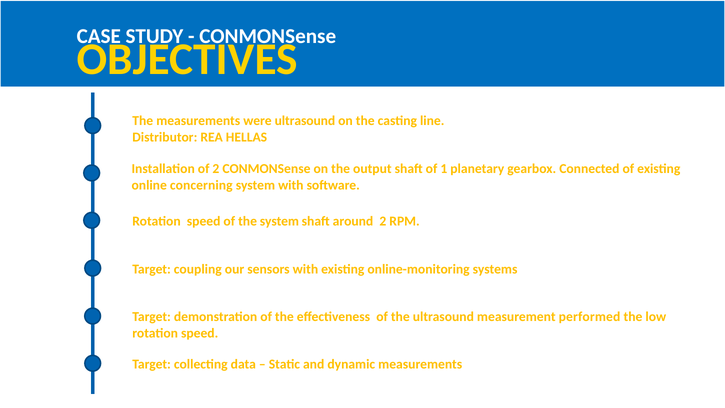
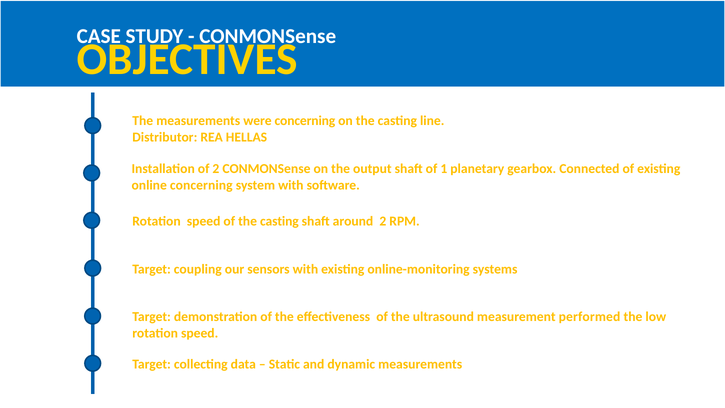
were ultrasound: ultrasound -> concerning
of the system: system -> casting
